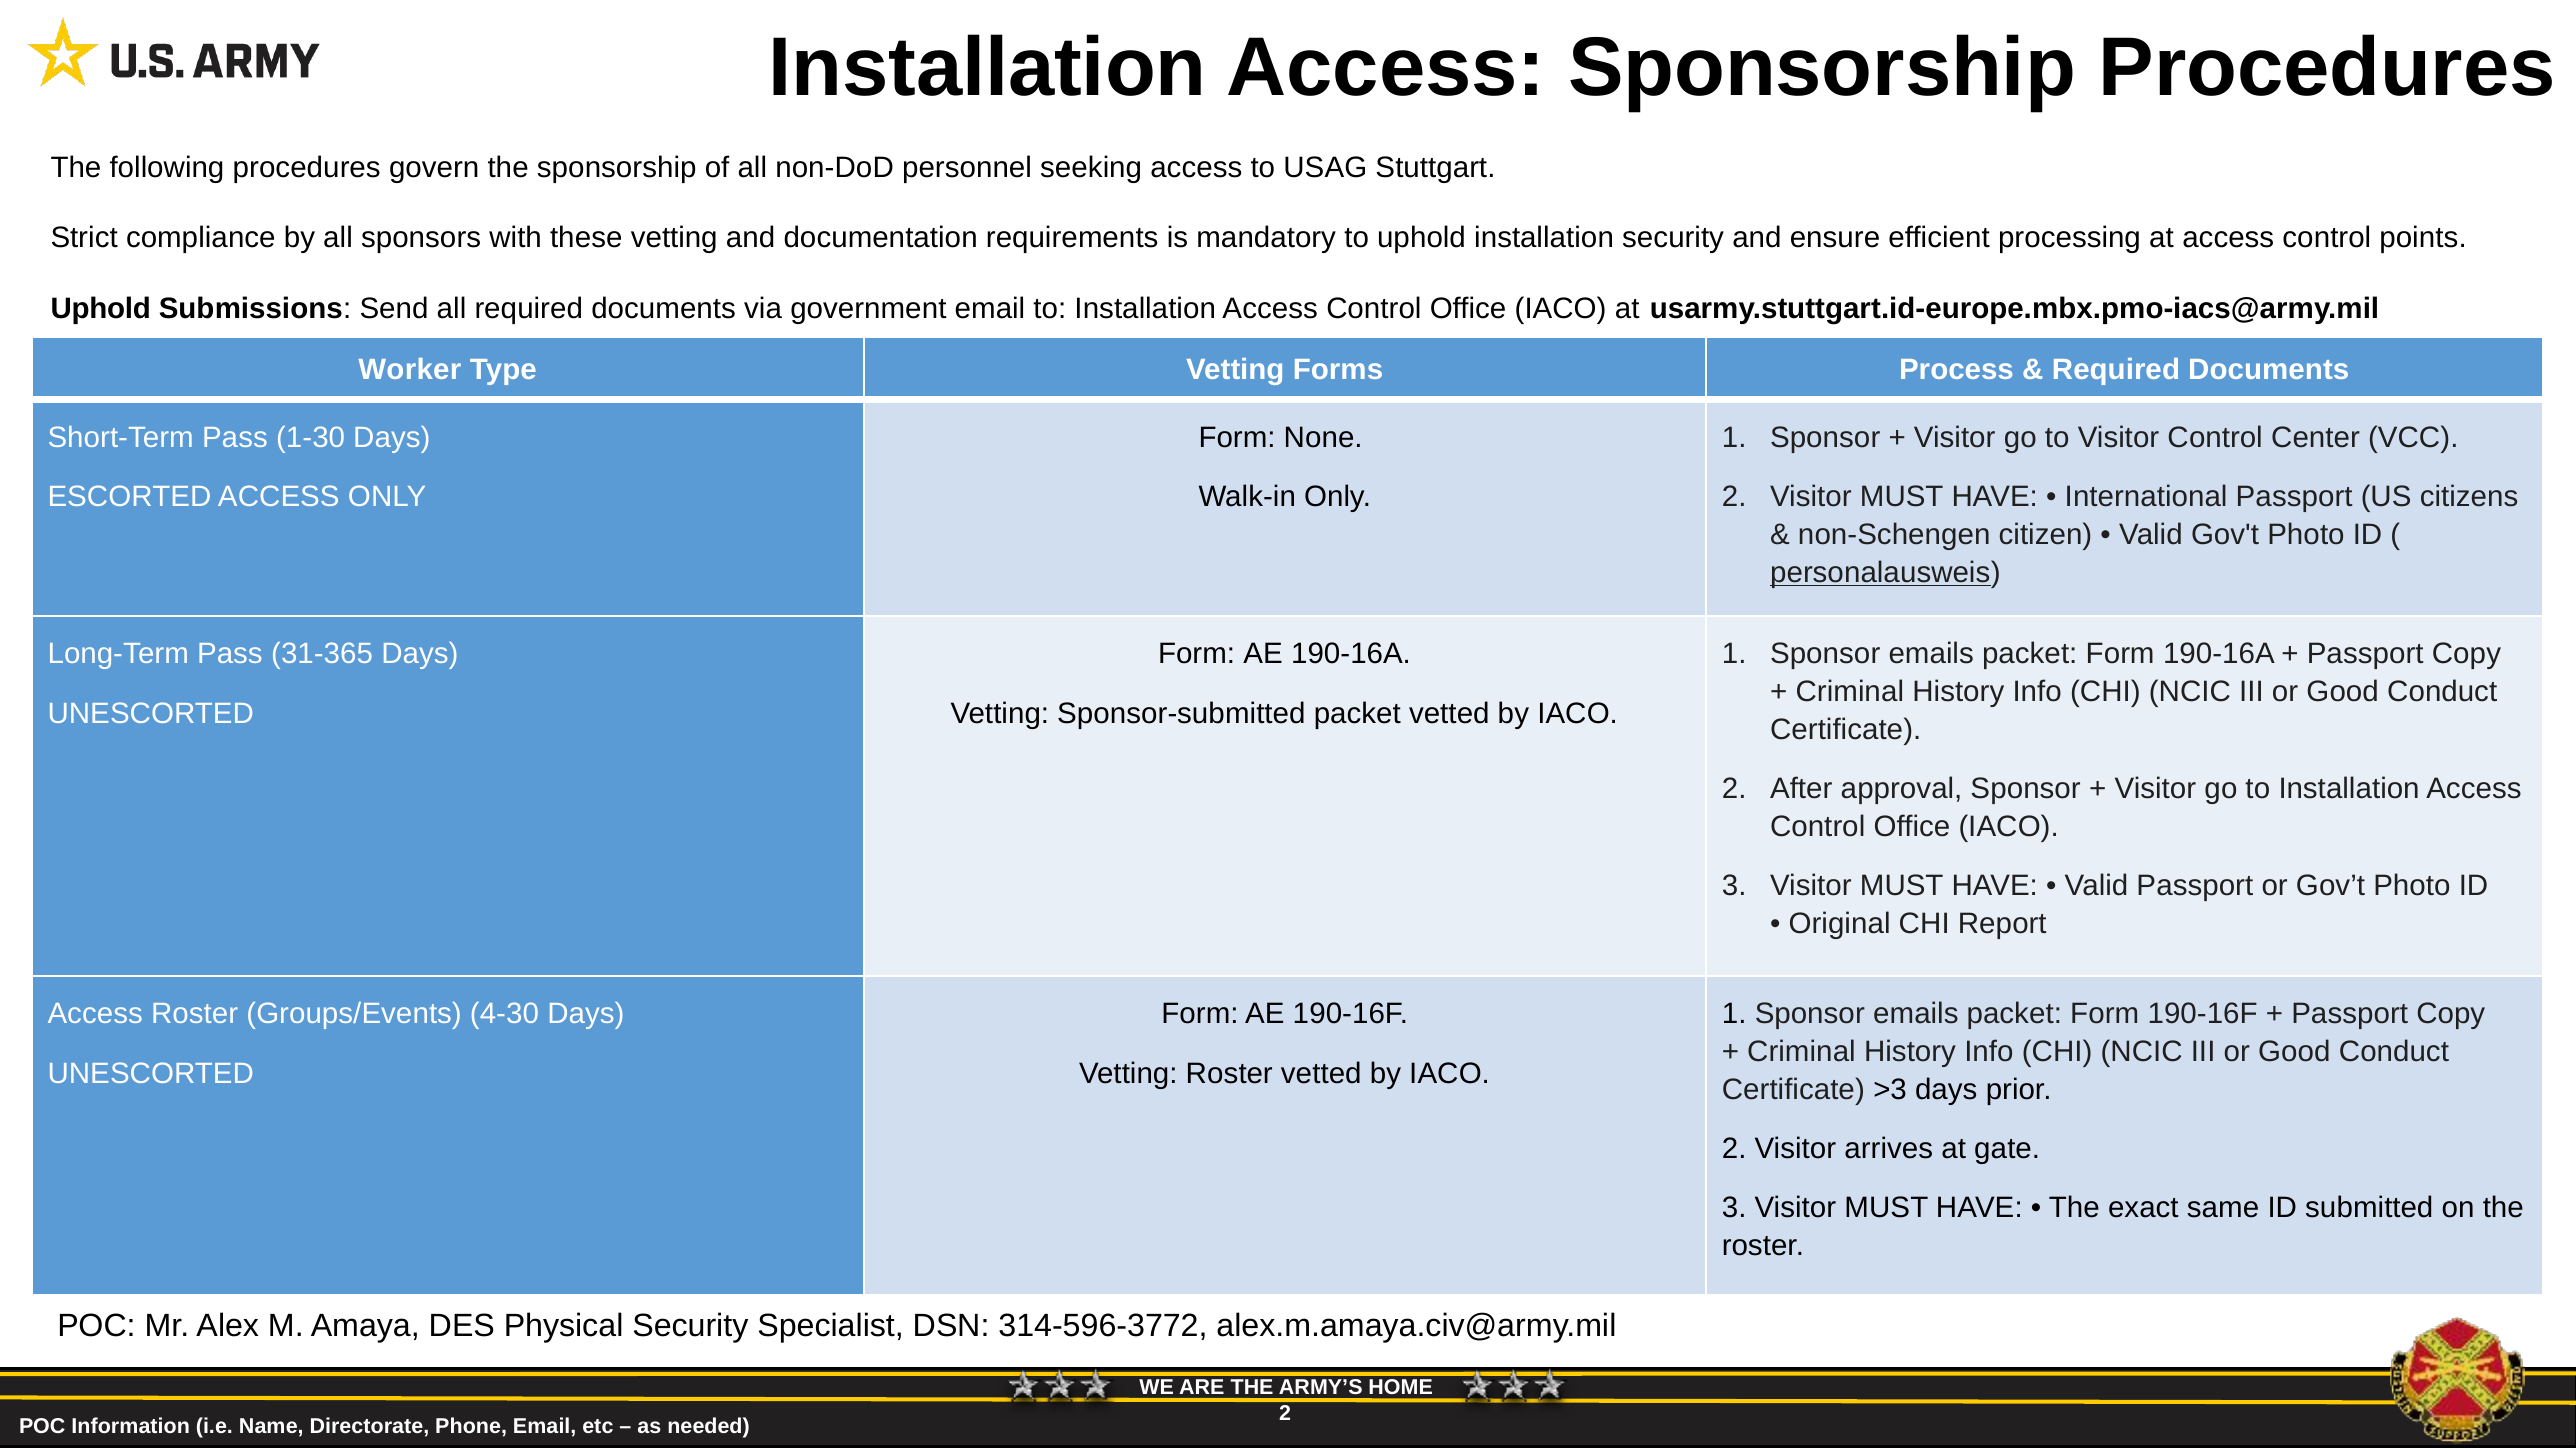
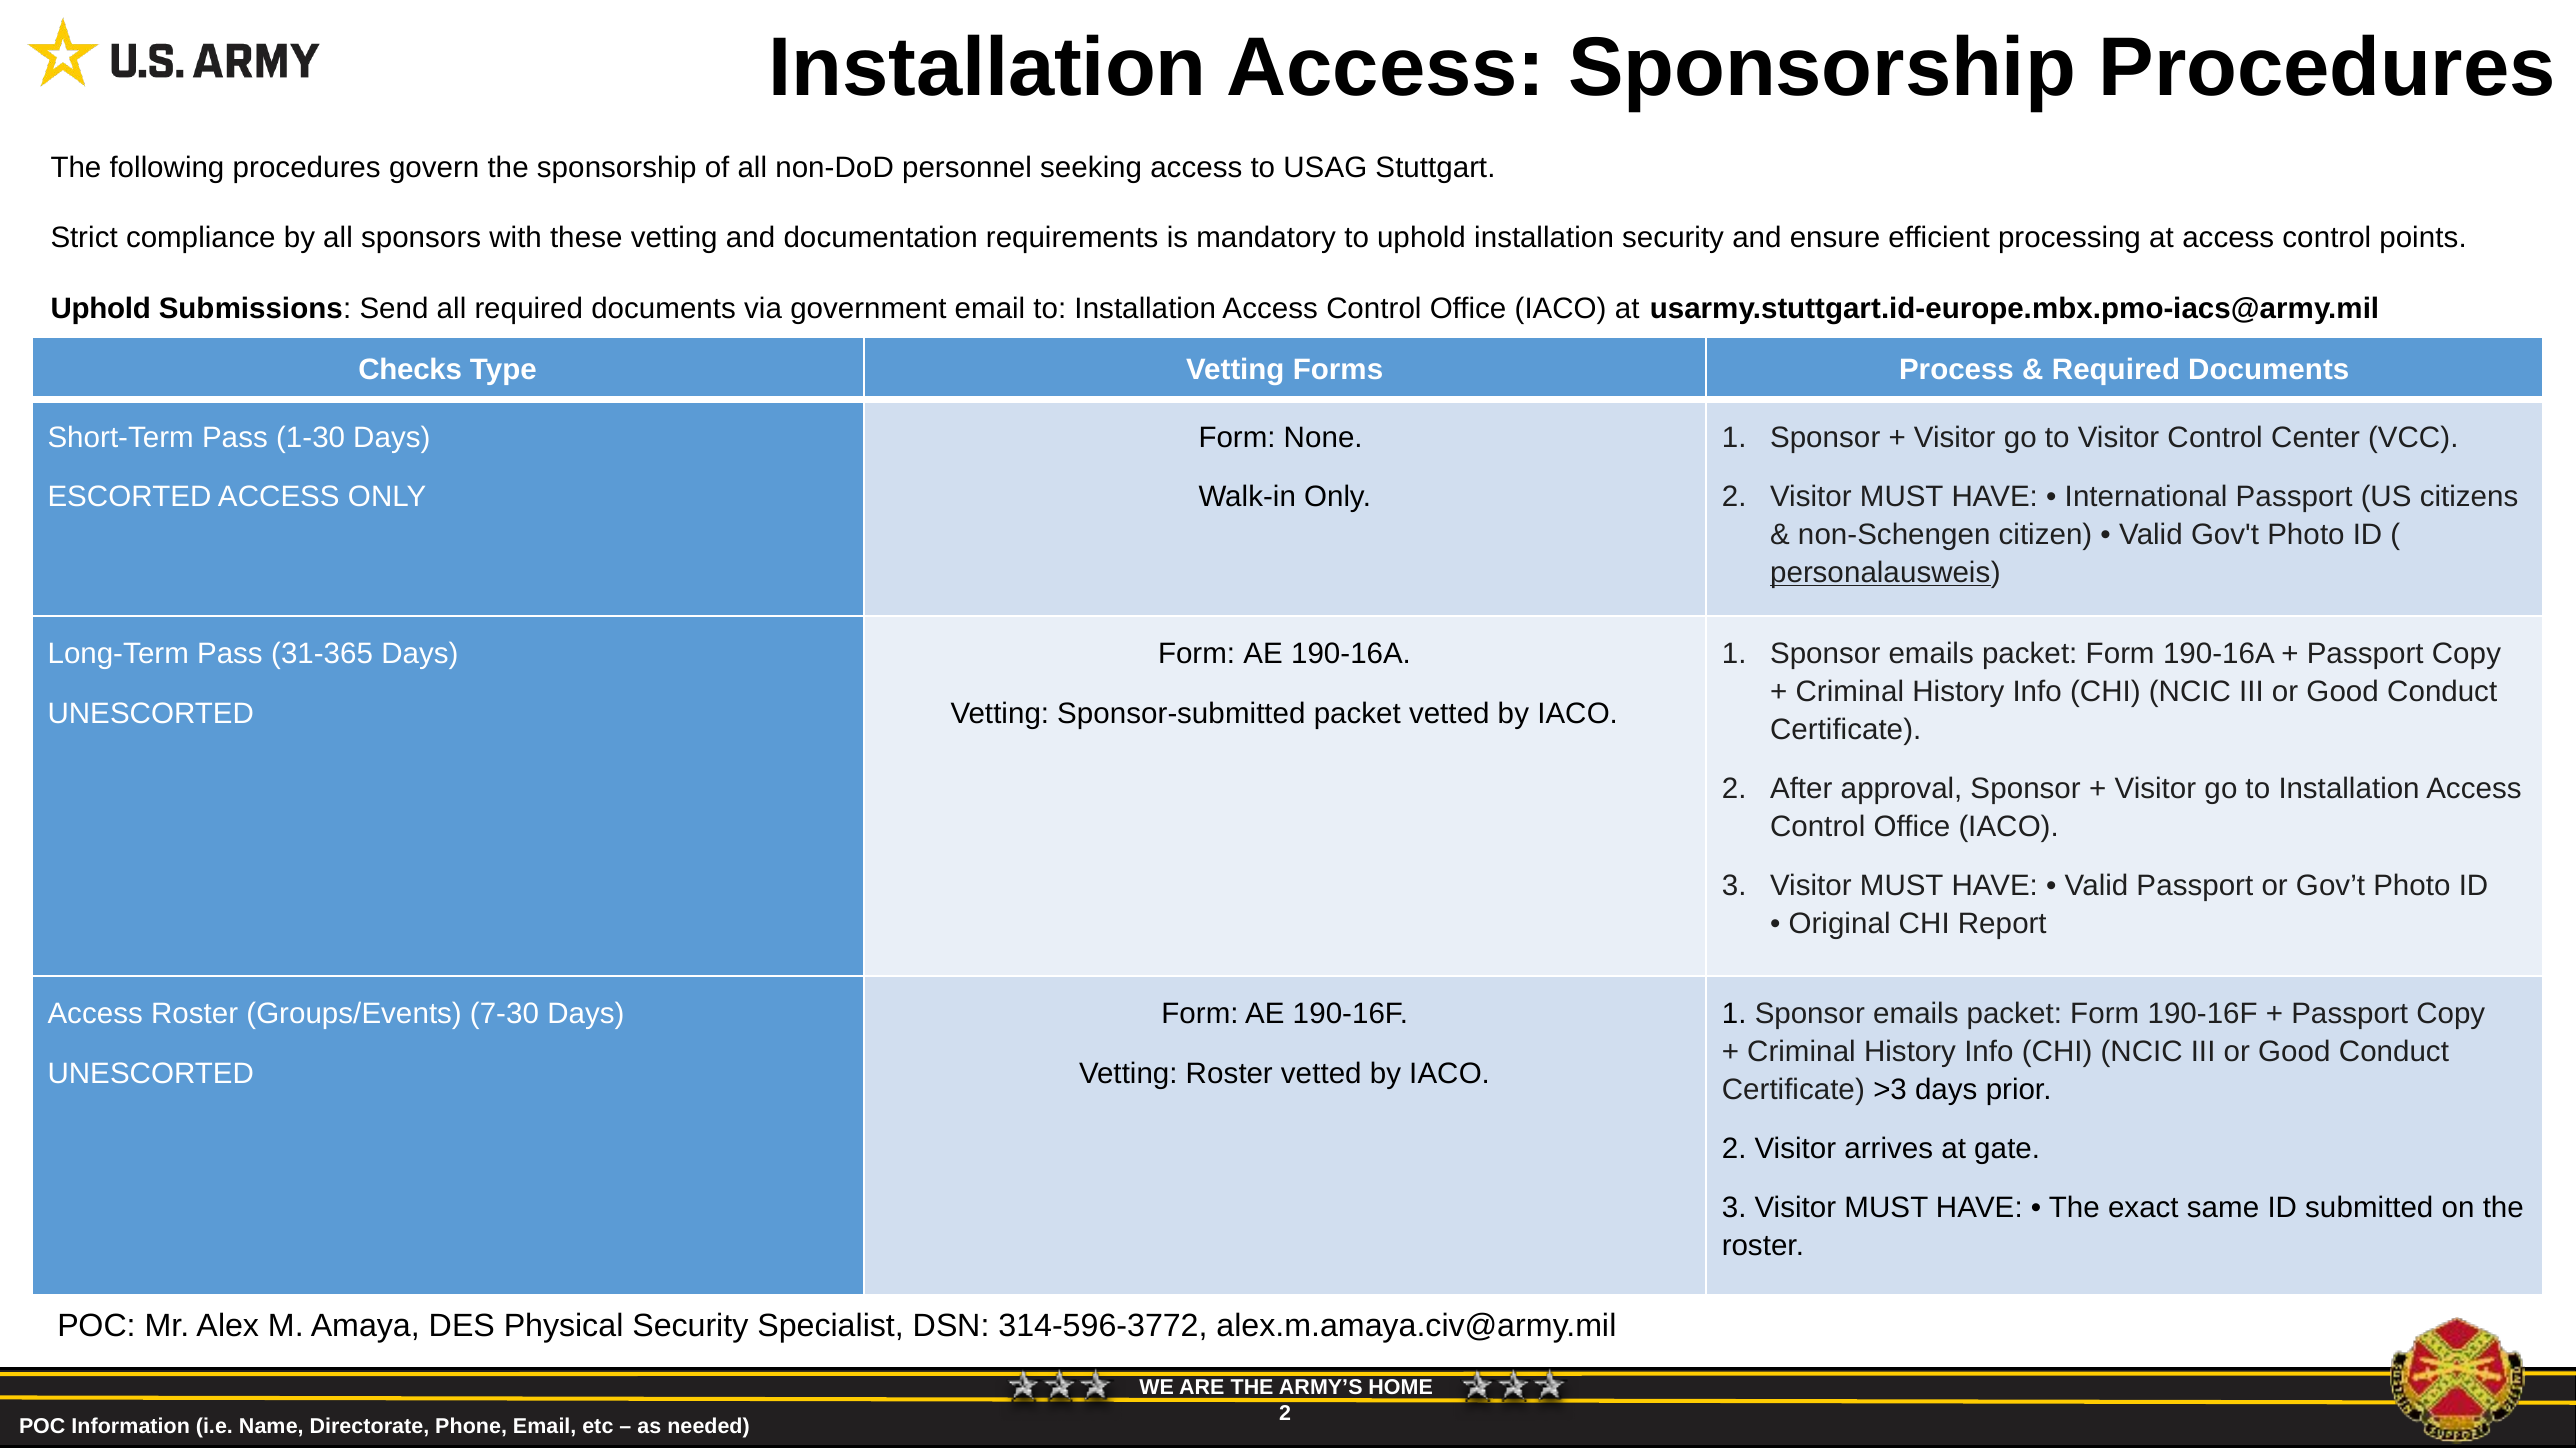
Worker: Worker -> Checks
4-30: 4-30 -> 7-30
